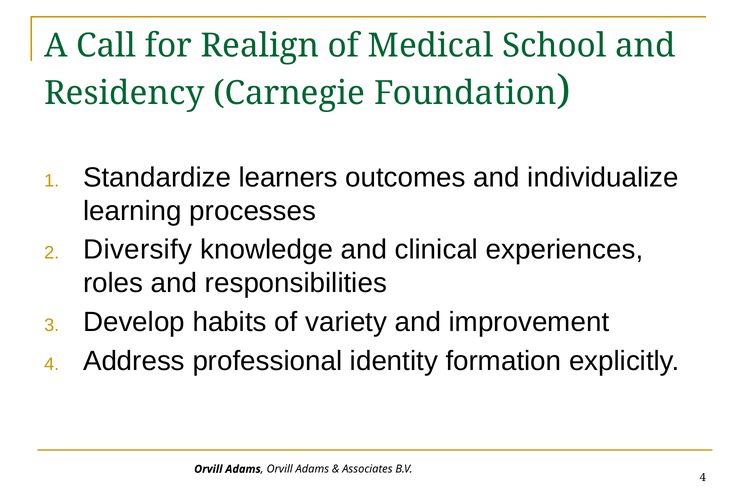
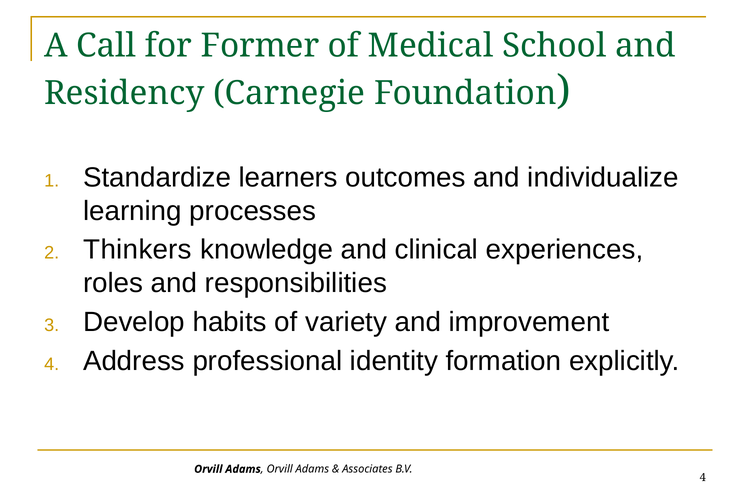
Realign: Realign -> Former
Diversify: Diversify -> Thinkers
